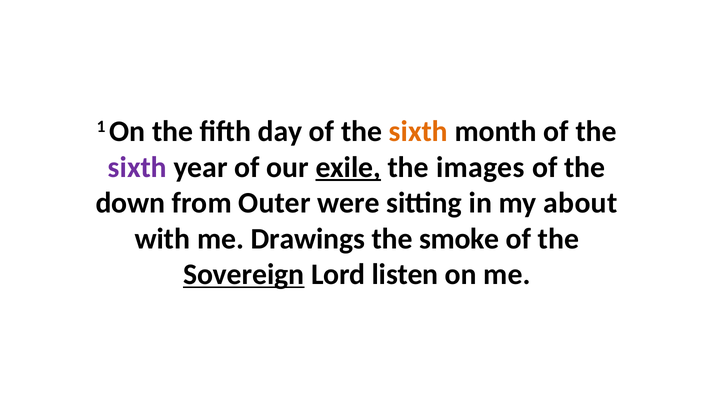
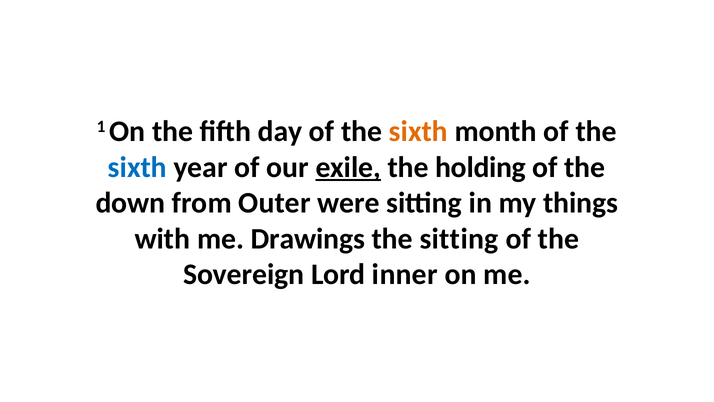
sixth at (137, 167) colour: purple -> blue
images: images -> holding
about: about -> things
the smoke: smoke -> sitting
Sovereign underline: present -> none
listen: listen -> inner
